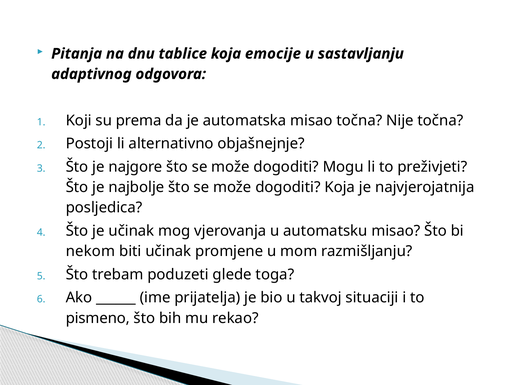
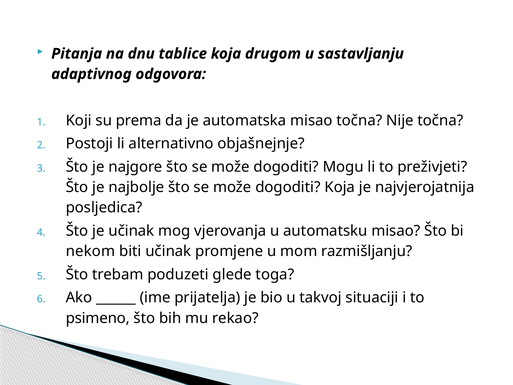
emocije: emocije -> drugom
pismeno: pismeno -> psimeno
